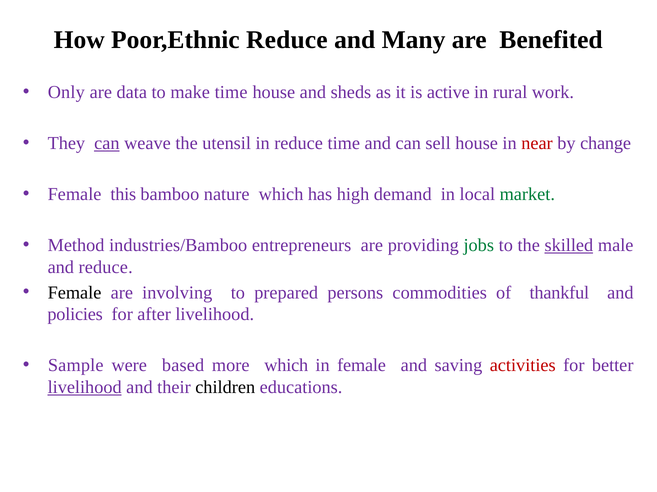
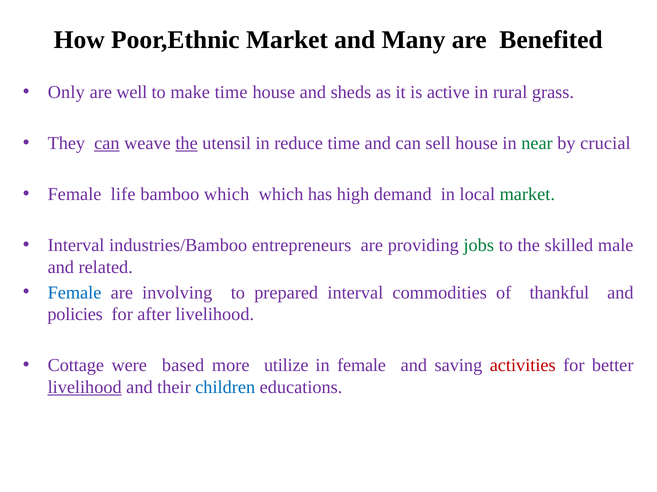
Poor,Ethnic Reduce: Reduce -> Market
data: data -> well
work: work -> grass
the at (187, 143) underline: none -> present
near colour: red -> green
change: change -> crucial
this: this -> life
bamboo nature: nature -> which
Method at (76, 245): Method -> Interval
skilled underline: present -> none
and reduce: reduce -> related
Female at (75, 293) colour: black -> blue
prepared persons: persons -> interval
Sample: Sample -> Cottage
more which: which -> utilize
children colour: black -> blue
